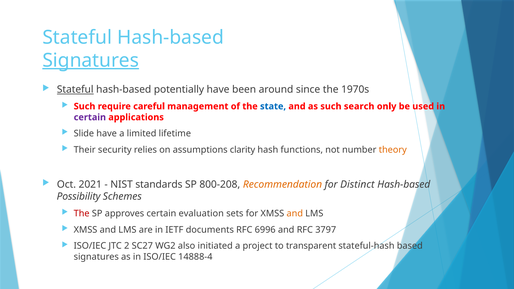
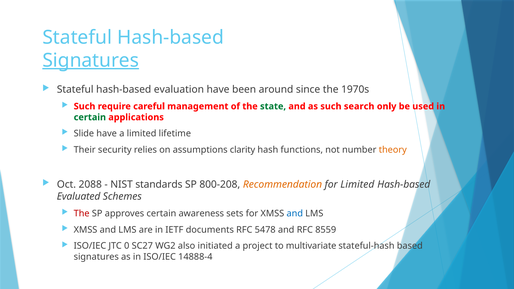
Stateful at (75, 90) underline: present -> none
potentially: potentially -> evaluation
state colour: blue -> green
certain at (90, 117) colour: purple -> green
2021: 2021 -> 2088
for Distinct: Distinct -> Limited
Possibility: Possibility -> Evaluated
evaluation: evaluation -> awareness
and at (295, 213) colour: orange -> blue
6996: 6996 -> 5478
3797: 3797 -> 8559
2: 2 -> 0
transparent: transparent -> multivariate
